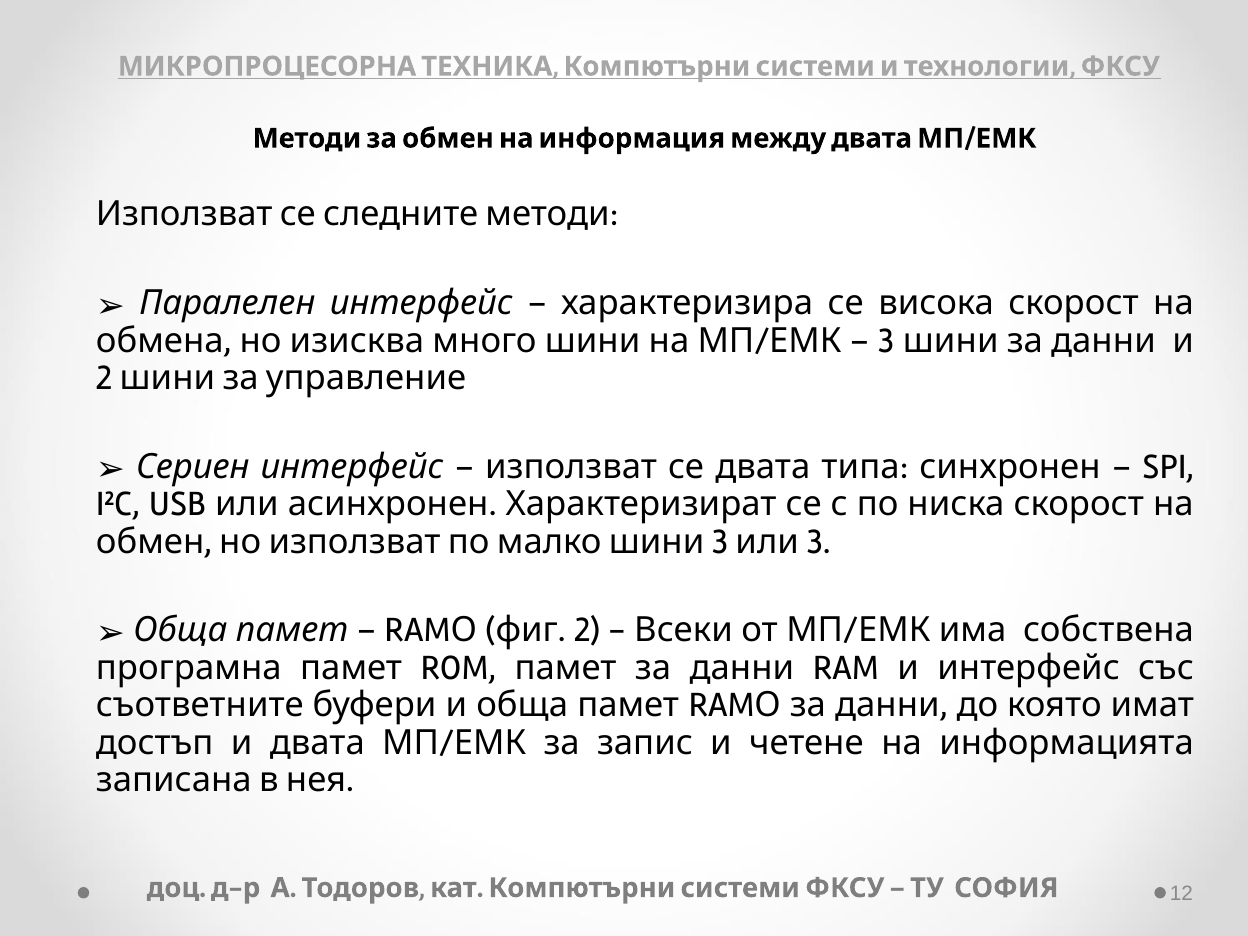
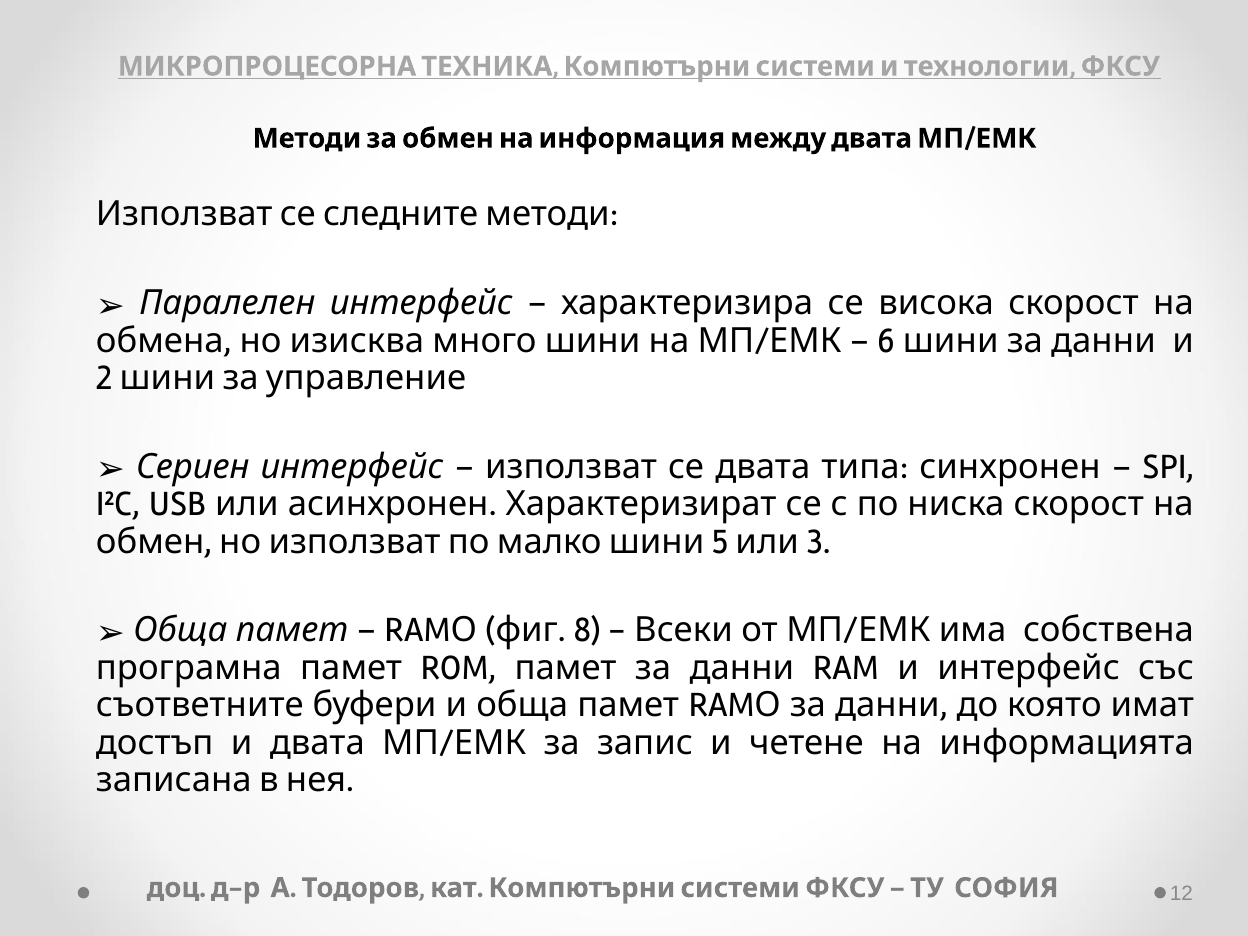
3 at (886, 341): 3 -> 6
3 at (720, 542): 3 -> 5
2 at (587, 630): 2 -> 8
